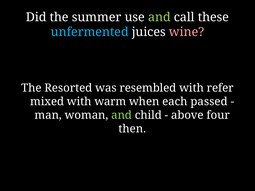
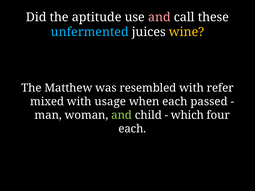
summer: summer -> aptitude
and at (159, 17) colour: light green -> pink
wine colour: pink -> yellow
Resorted: Resorted -> Matthew
warm: warm -> usage
above: above -> which
then at (132, 129): then -> each
